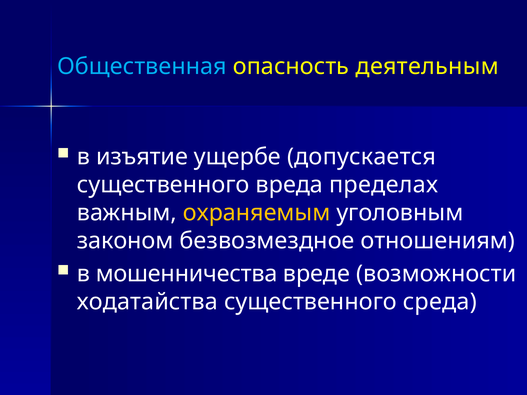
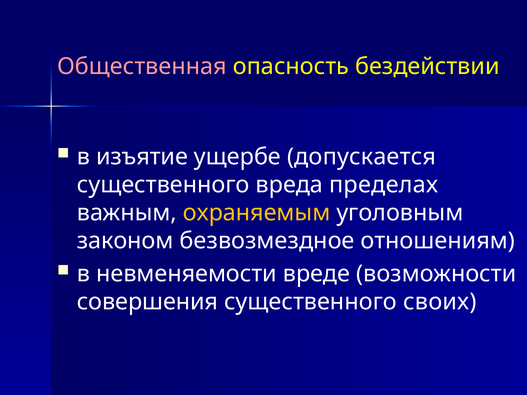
Общественная colour: light blue -> pink
деятельным: деятельным -> бездействии
мошенничества: мошенничества -> невменяемости
ходатайства: ходатайства -> совершения
среда: среда -> своих
